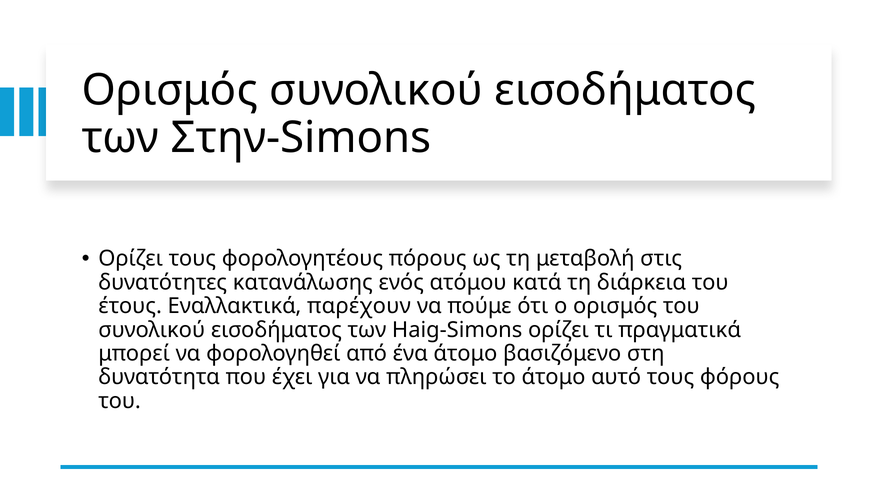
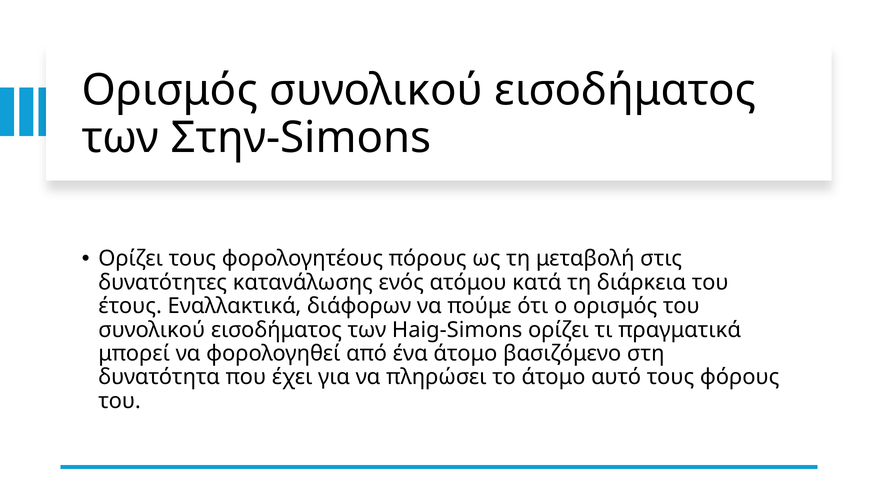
παρέχουν: παρέχουν -> διάφορων
